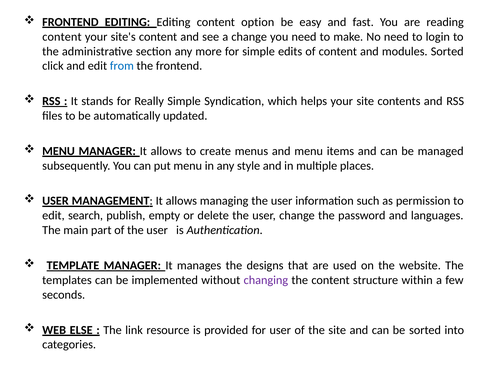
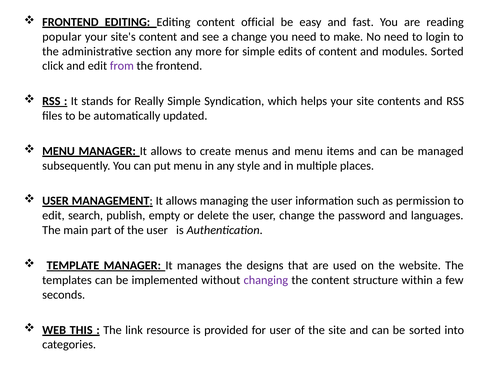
option: option -> official
content at (62, 37): content -> popular
from colour: blue -> purple
ELSE: ELSE -> THIS
